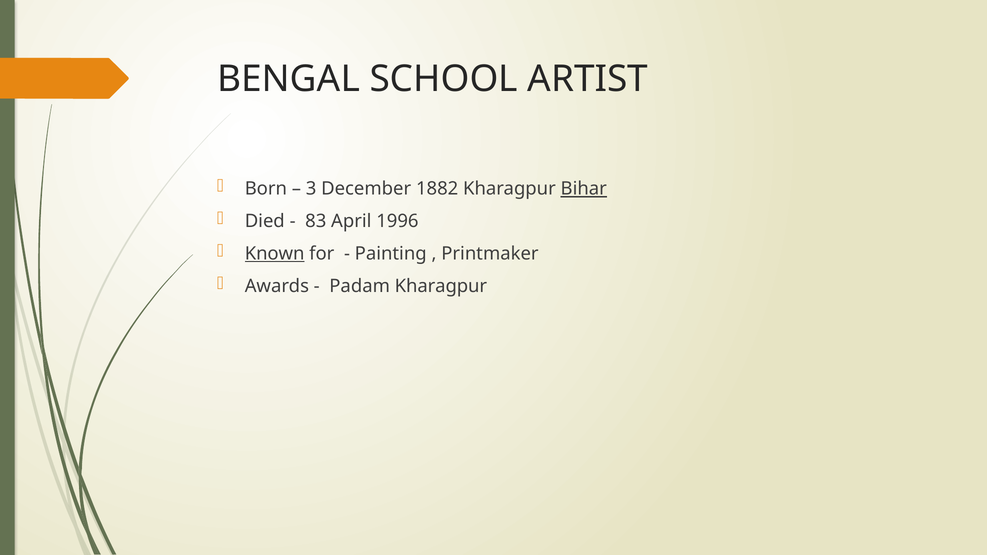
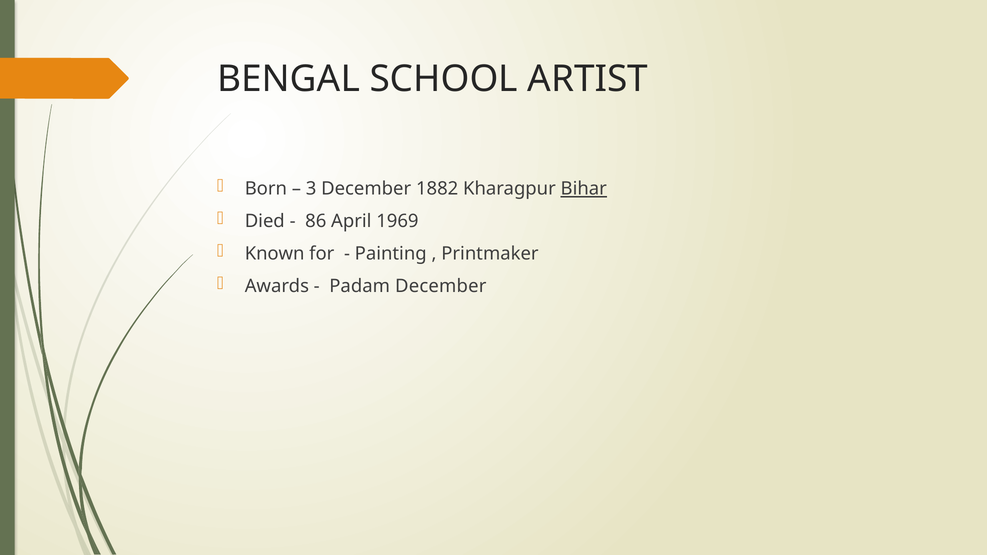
83: 83 -> 86
1996: 1996 -> 1969
Known underline: present -> none
Padam Kharagpur: Kharagpur -> December
